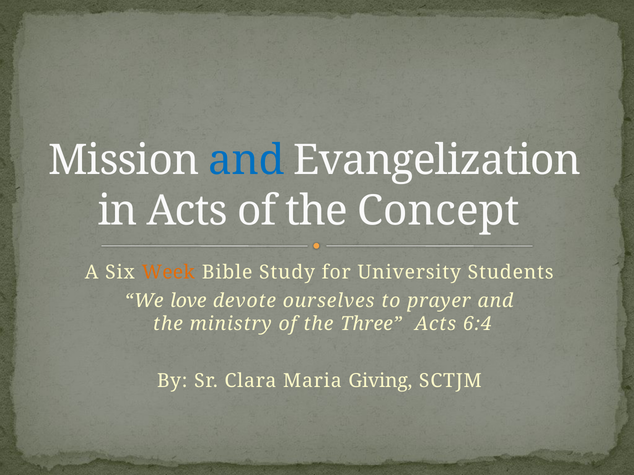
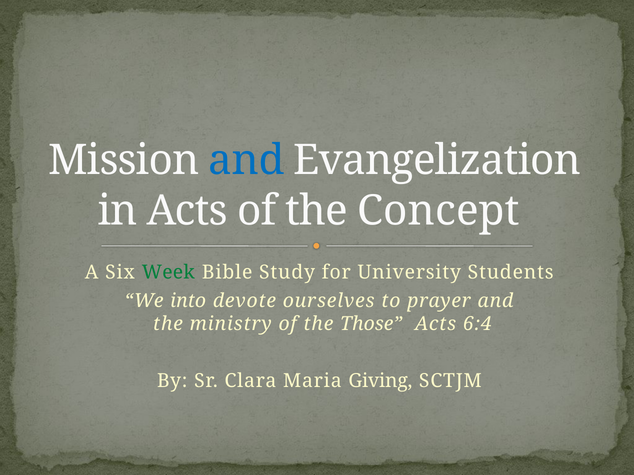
Week colour: orange -> green
love: love -> into
Three: Three -> Those
